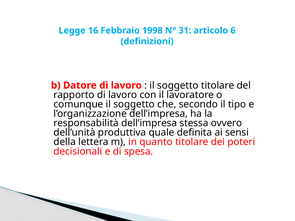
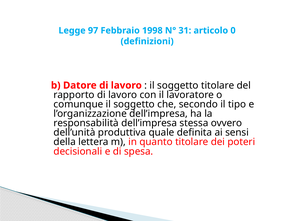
16: 16 -> 97
6: 6 -> 0
